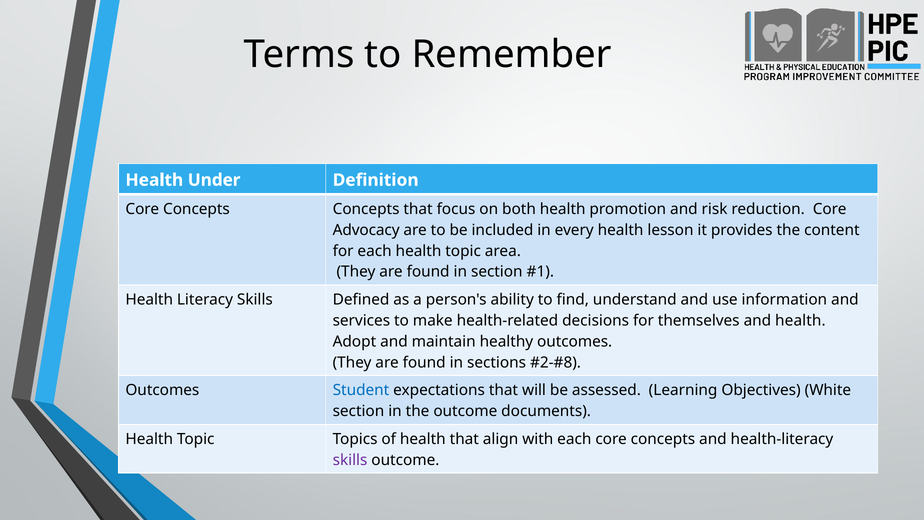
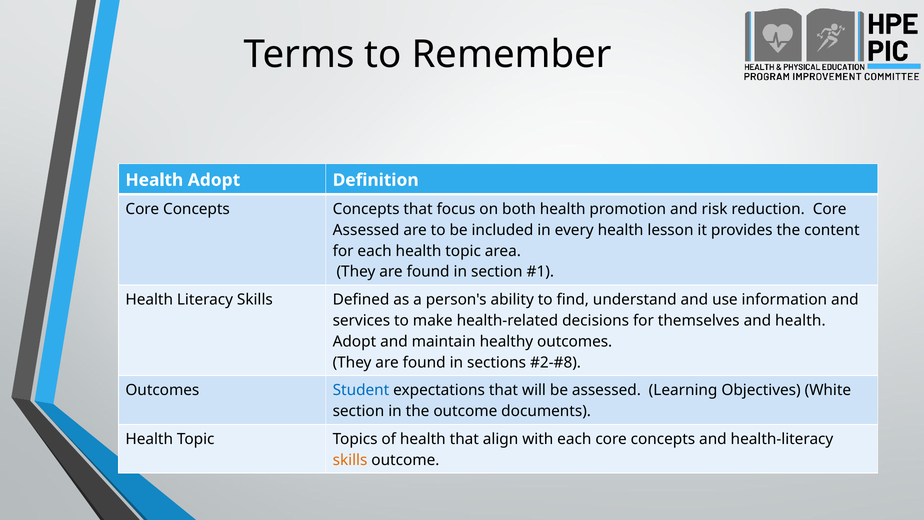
Under at (214, 180): Under -> Adopt
Advocacy at (366, 230): Advocacy -> Assessed
skills at (350, 460) colour: purple -> orange
